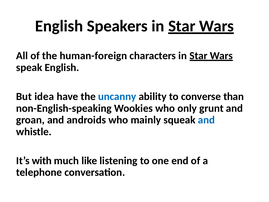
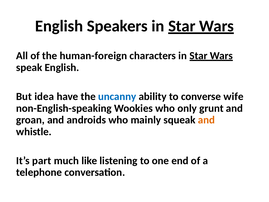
than: than -> wife
and at (206, 120) colour: blue -> orange
with: with -> part
